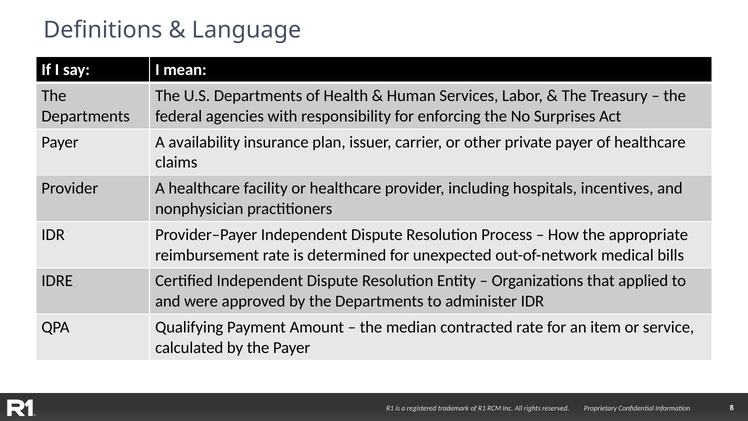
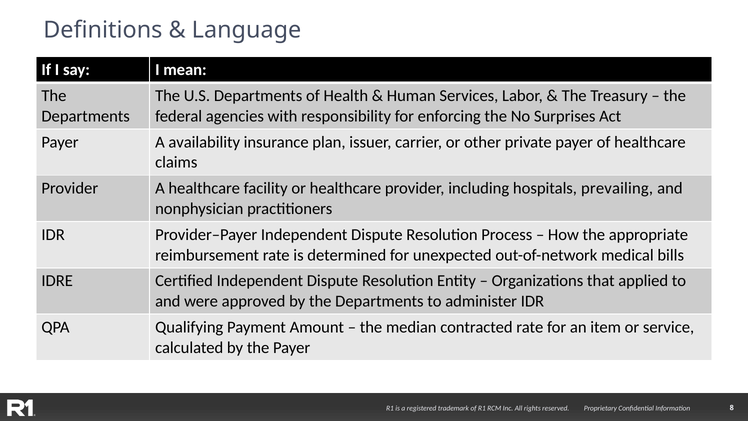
incentives: incentives -> prevailing
